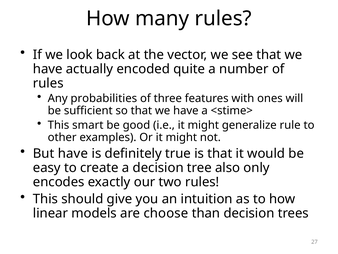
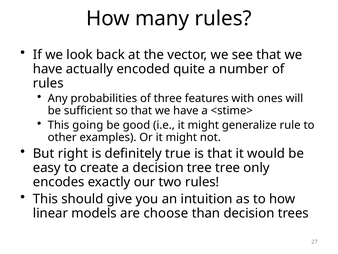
smart: smart -> going
But have: have -> right
tree also: also -> tree
